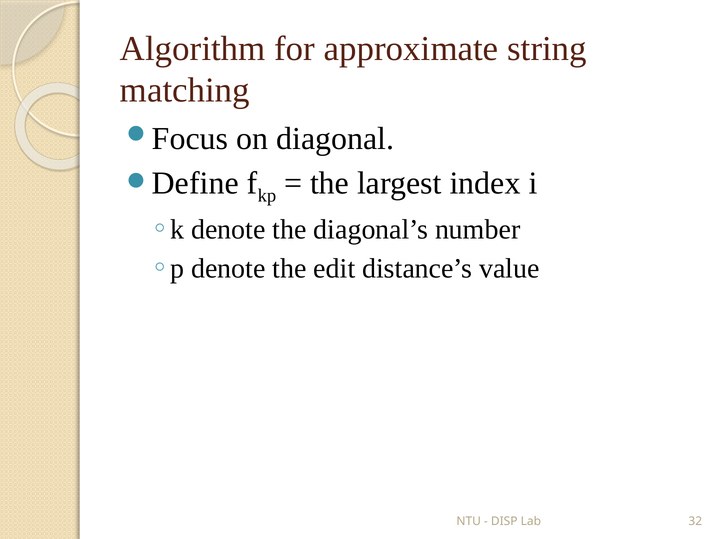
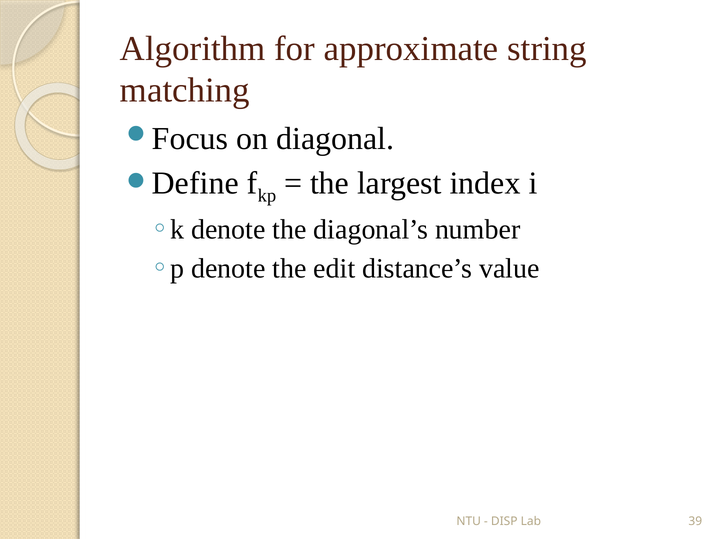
32: 32 -> 39
